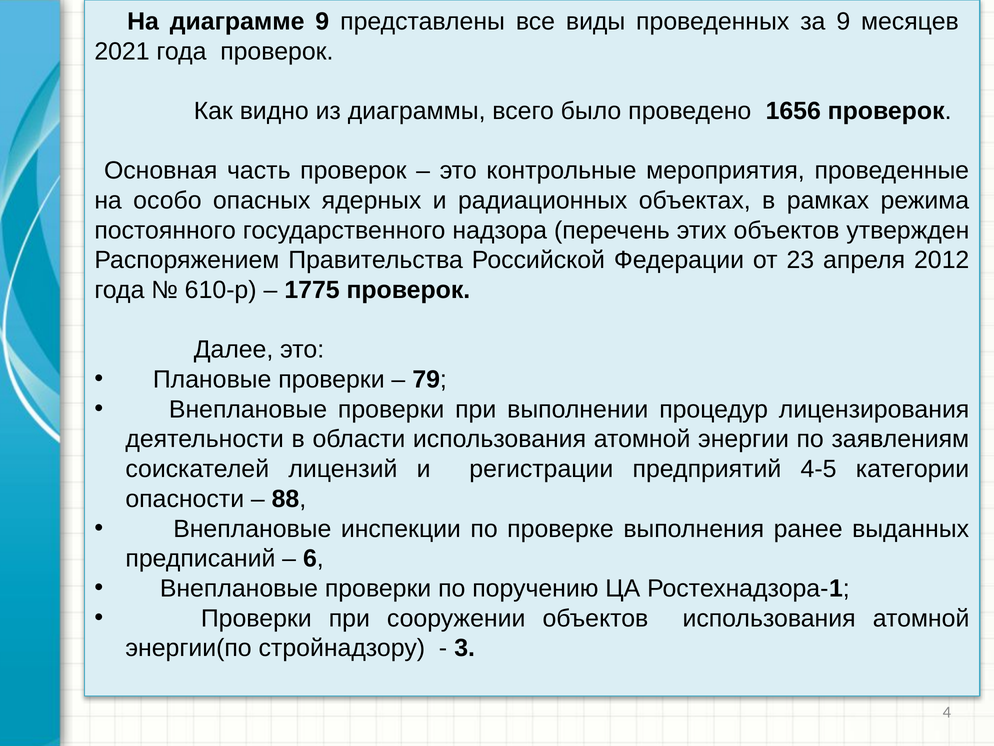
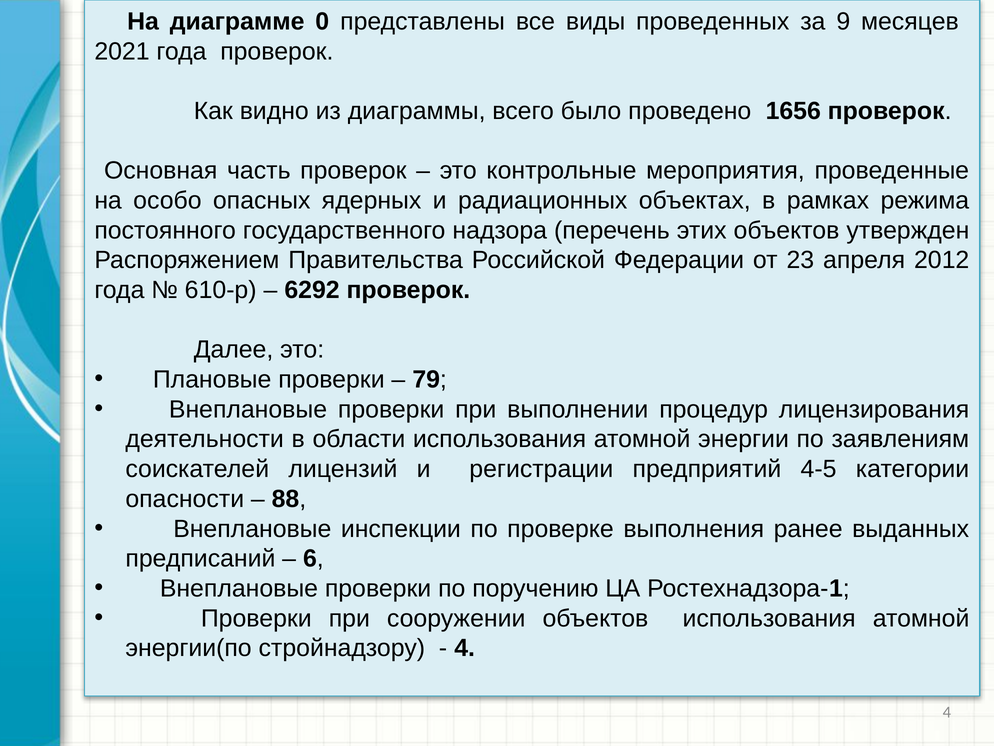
диаграмме 9: 9 -> 0
1775: 1775 -> 6292
3 at (465, 648): 3 -> 4
